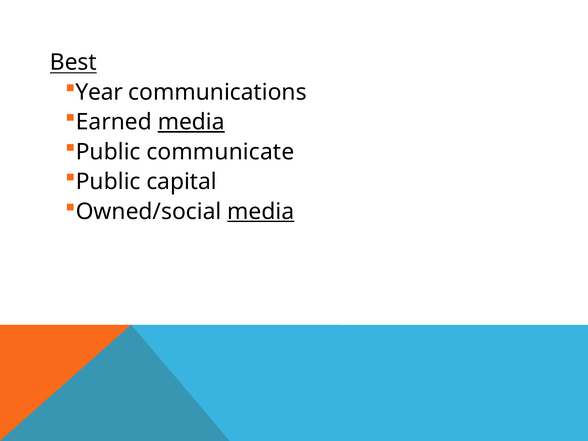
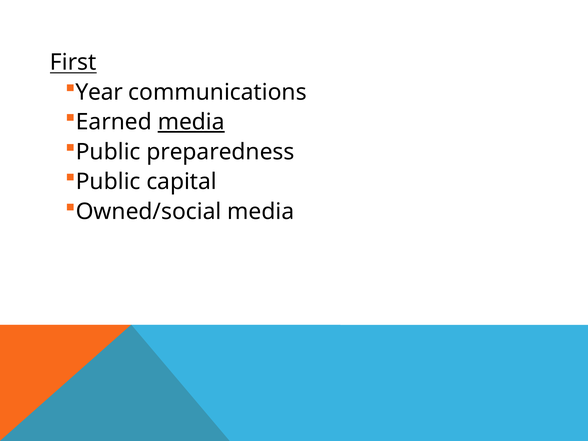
Best: Best -> First
communicate: communicate -> preparedness
media at (261, 212) underline: present -> none
